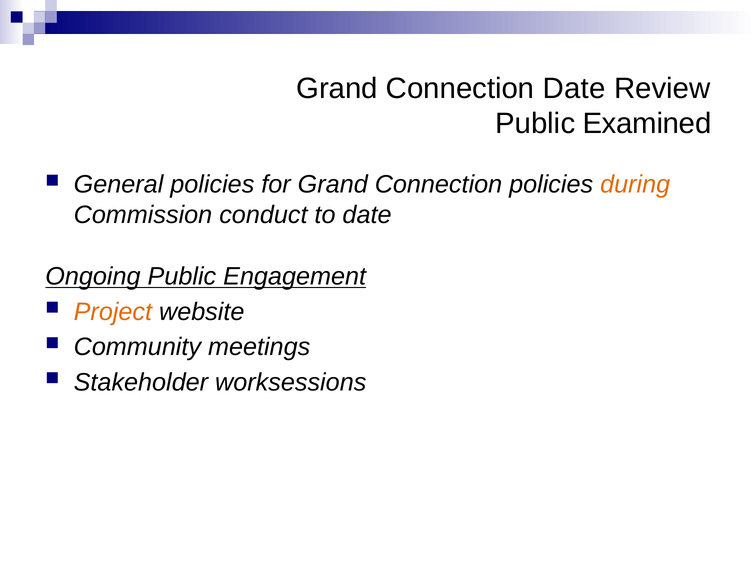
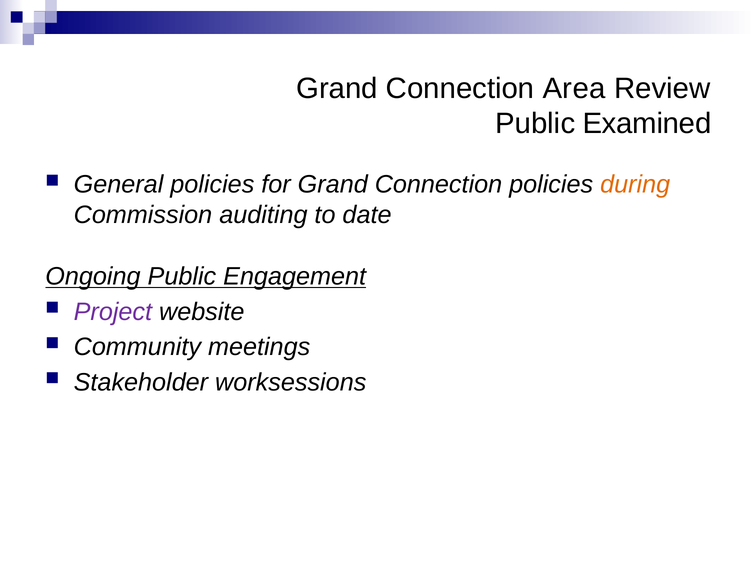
Connection Date: Date -> Area
conduct: conduct -> auditing
Project colour: orange -> purple
